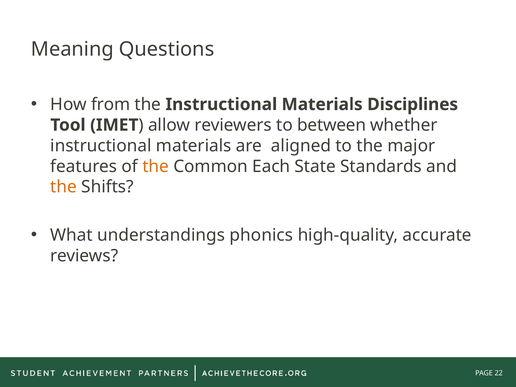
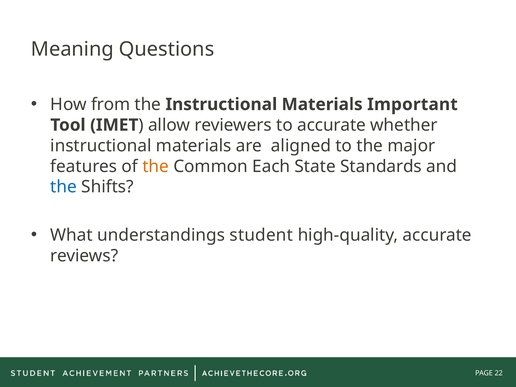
Disciplines: Disciplines -> Important
to between: between -> accurate
the at (64, 187) colour: orange -> blue
phonics: phonics -> student
